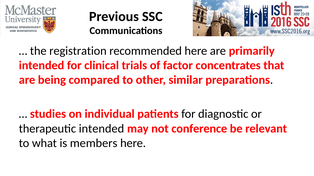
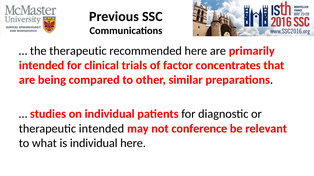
the registration: registration -> therapeutic
is members: members -> individual
